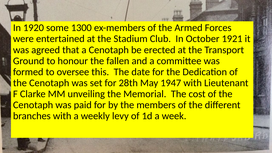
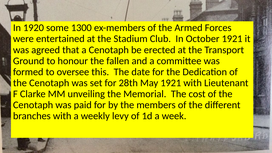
May 1947: 1947 -> 1921
